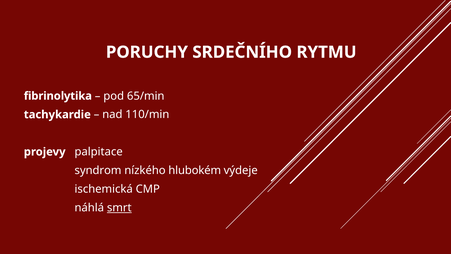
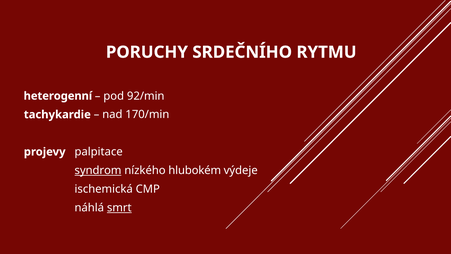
fibrinolytika: fibrinolytika -> heterogenní
65/min: 65/min -> 92/min
110/min: 110/min -> 170/min
syndrom underline: none -> present
